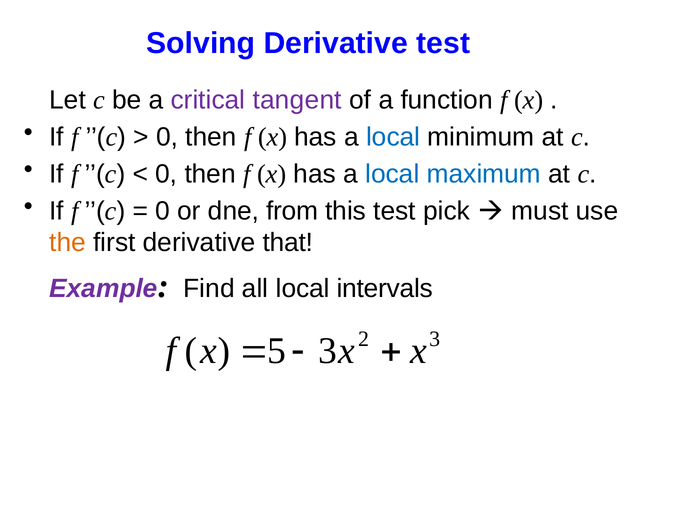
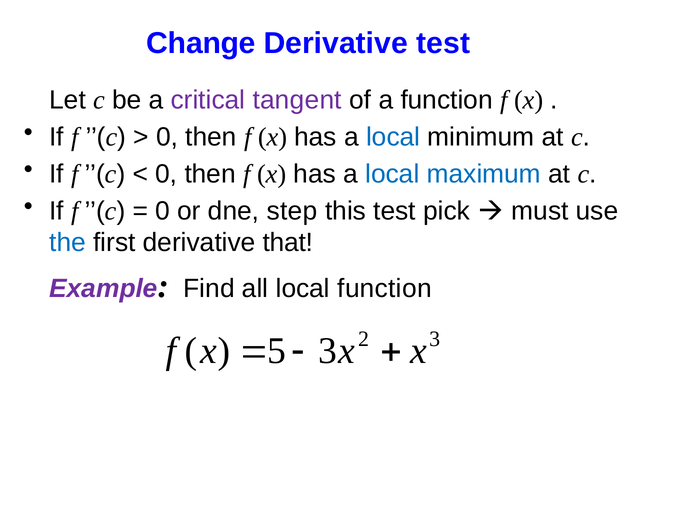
Solving: Solving -> Change
from: from -> step
the colour: orange -> blue
local intervals: intervals -> function
